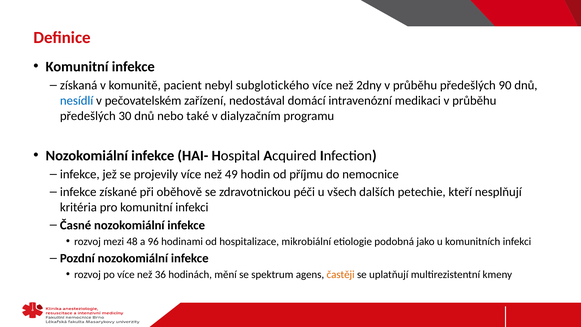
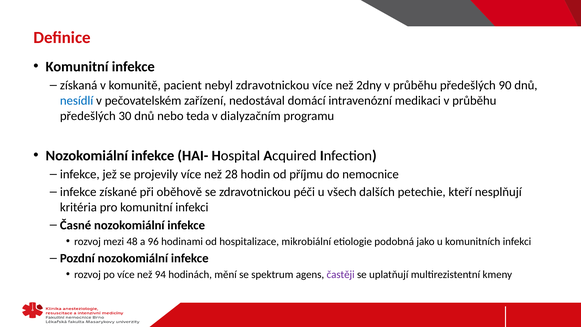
nebyl subglotického: subglotického -> zdravotnickou
také: také -> teda
49: 49 -> 28
36: 36 -> 94
častěji colour: orange -> purple
